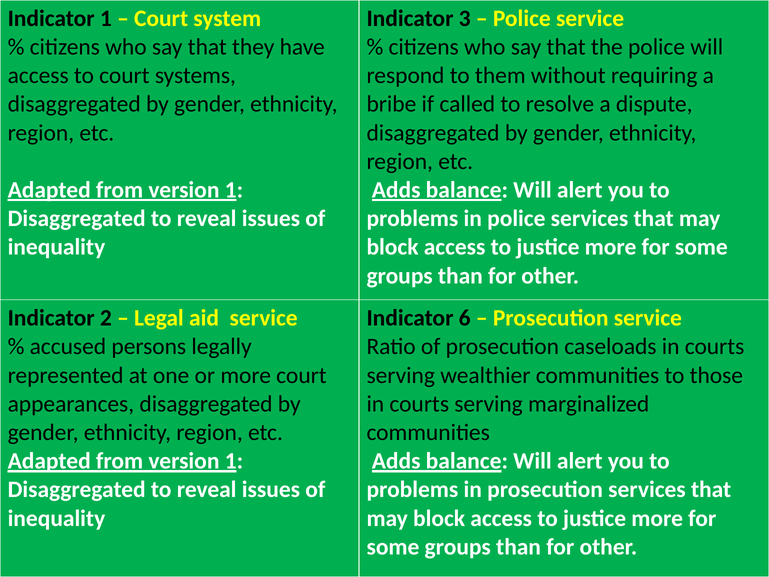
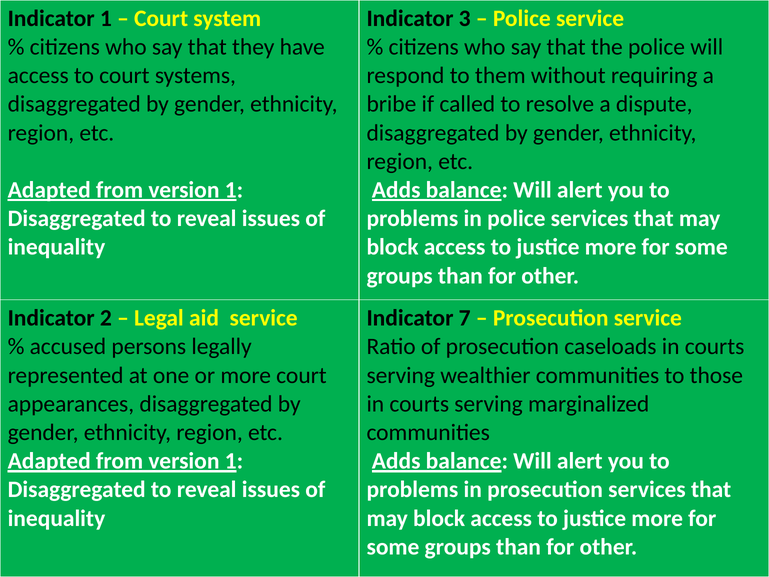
6: 6 -> 7
